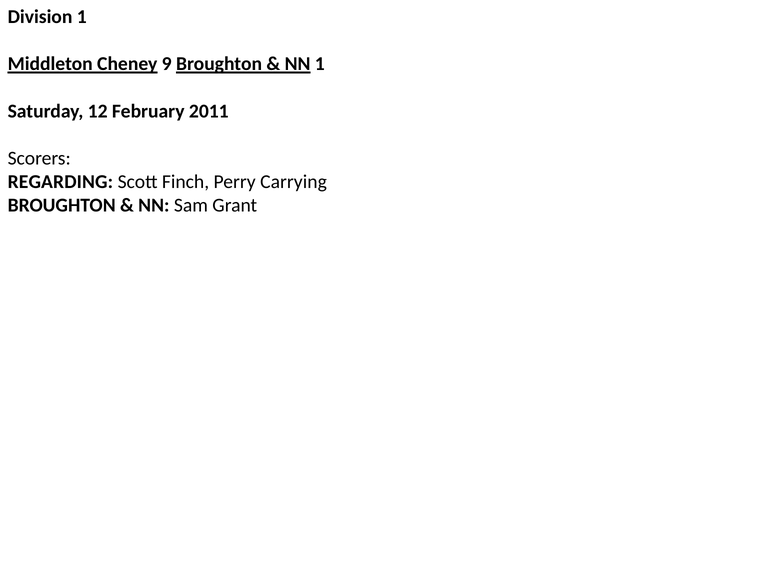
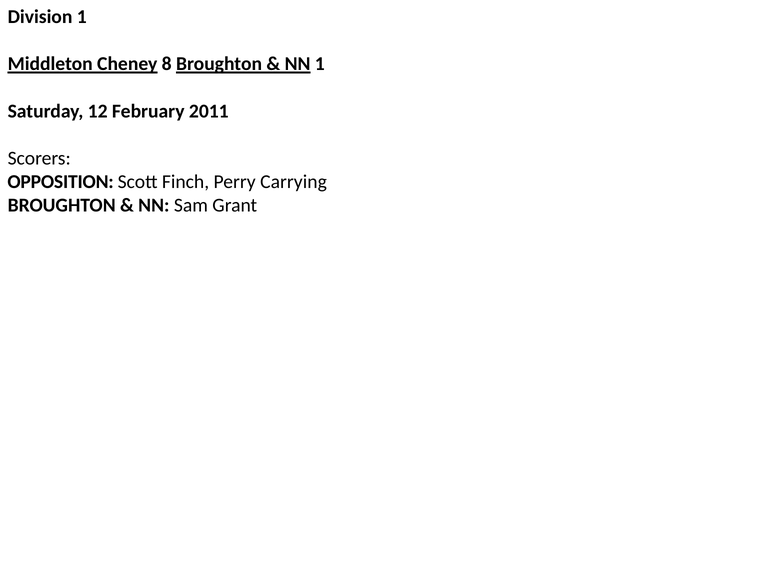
9: 9 -> 8
REGARDING: REGARDING -> OPPOSITION
